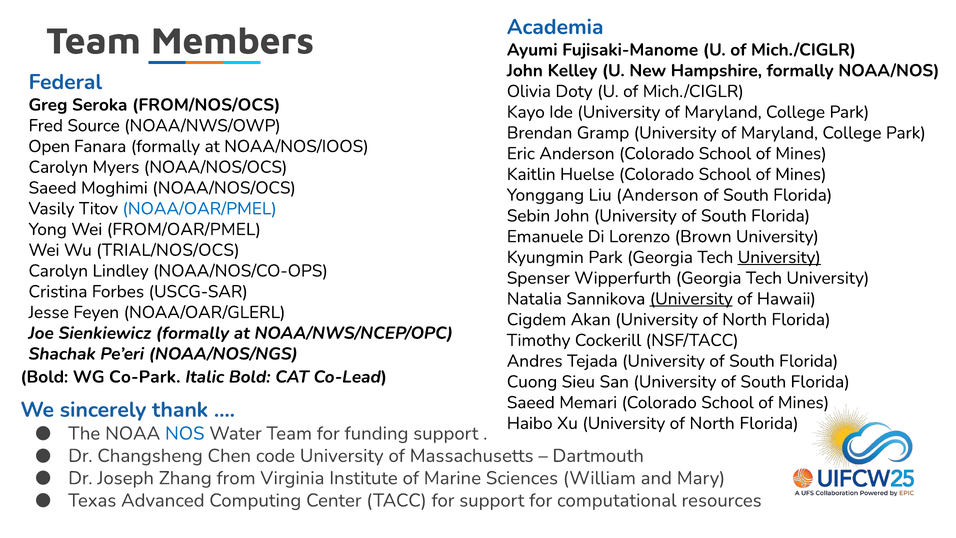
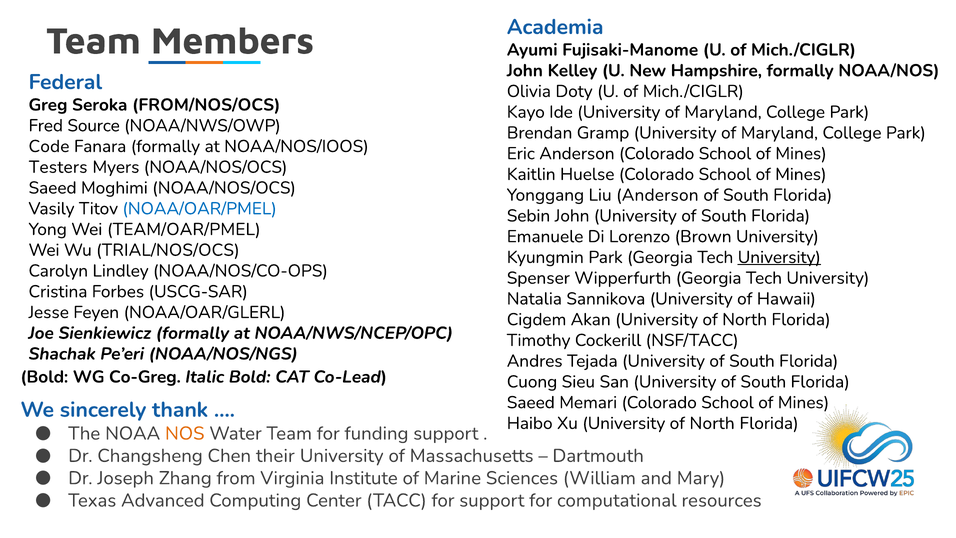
Open: Open -> Code
Carolyn at (58, 167): Carolyn -> Testers
FROM/OAR/PMEL: FROM/OAR/PMEL -> TEAM/OAR/PMEL
University at (691, 299) underline: present -> none
Co-Park: Co-Park -> Co-Greg
NOS colour: blue -> orange
code: code -> their
